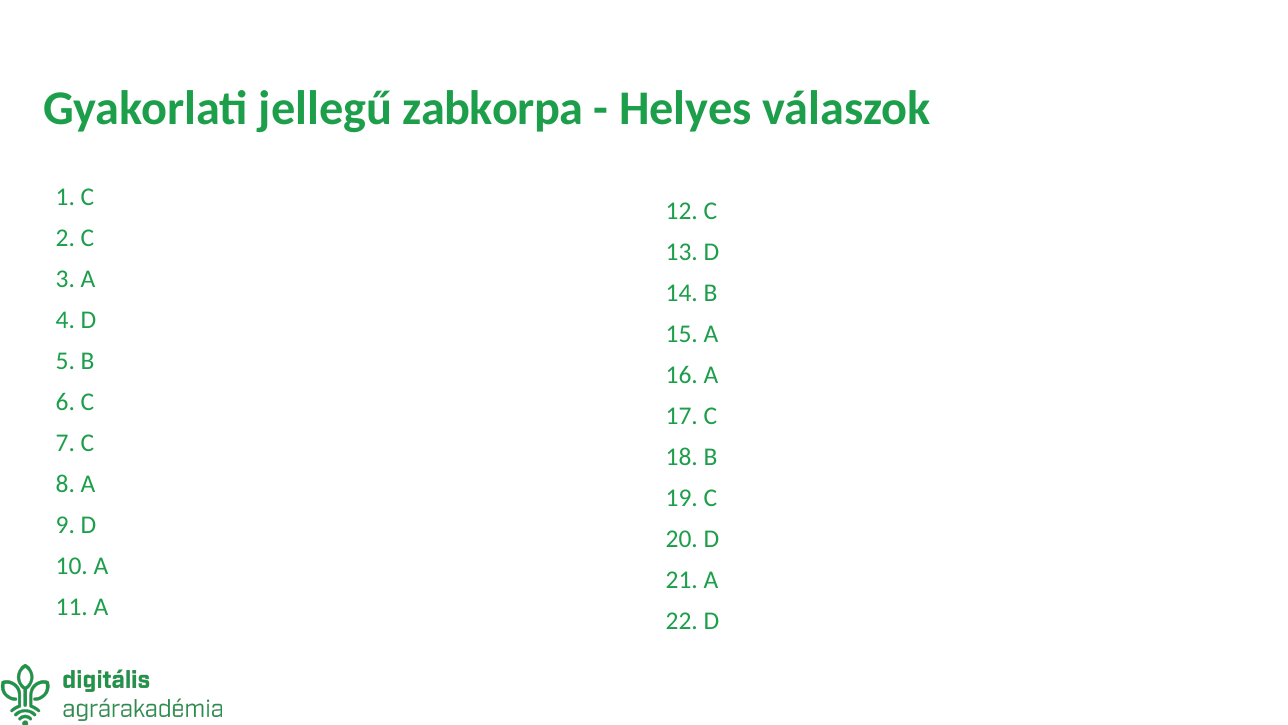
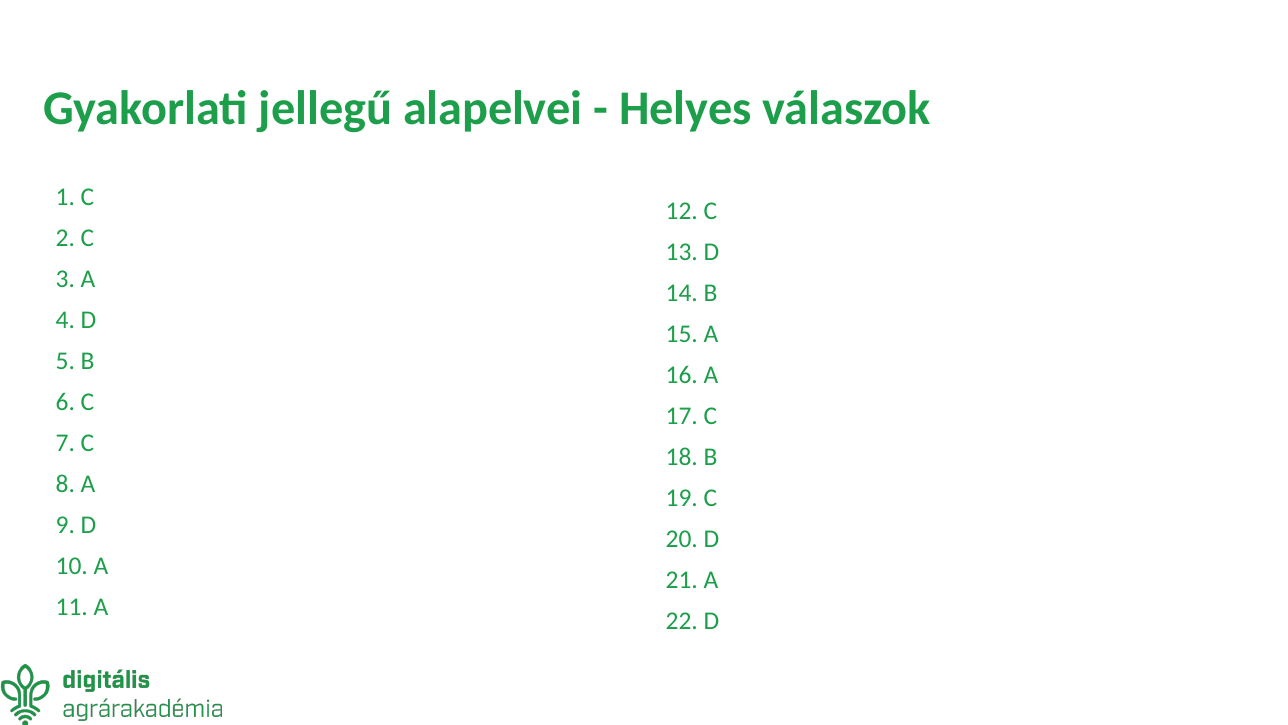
zabkorpa: zabkorpa -> alapelvei
